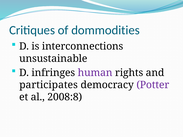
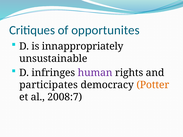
dommodities: dommodities -> opportunites
interconnections: interconnections -> innappropriately
Potter colour: purple -> orange
2008:8: 2008:8 -> 2008:7
